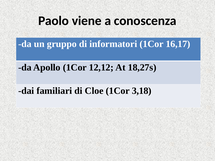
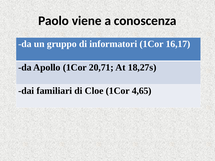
12,12: 12,12 -> 20,71
3,18: 3,18 -> 4,65
